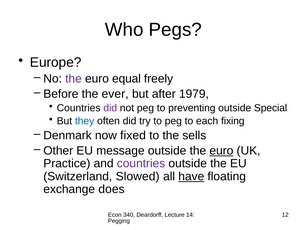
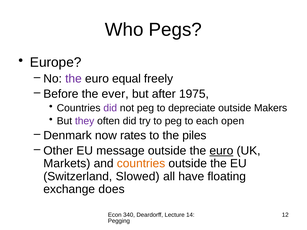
1979: 1979 -> 1975
preventing: preventing -> depreciate
Special: Special -> Makers
they colour: blue -> purple
fixing: fixing -> open
fixed: fixed -> rates
sells: sells -> piles
Practice: Practice -> Markets
countries at (141, 164) colour: purple -> orange
have underline: present -> none
